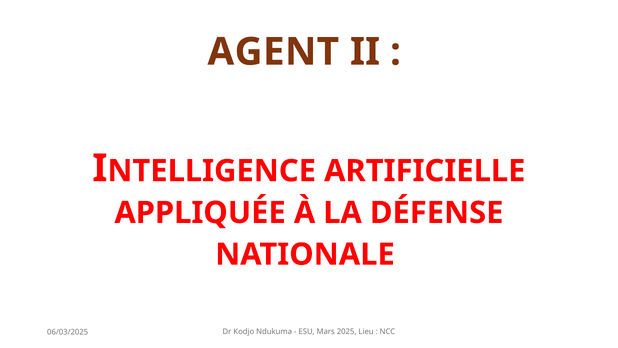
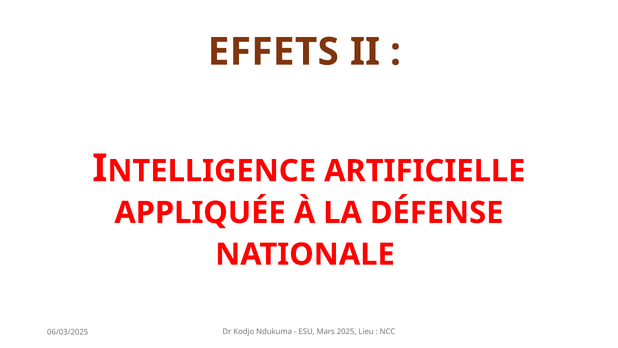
AGENT: AGENT -> EFFETS
